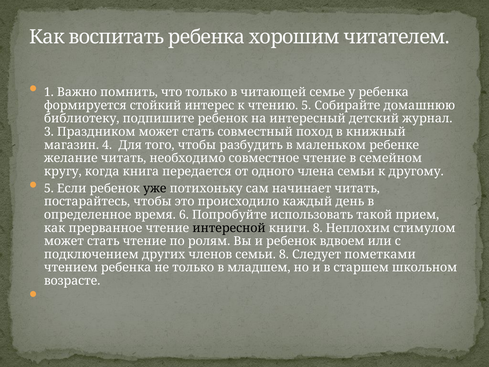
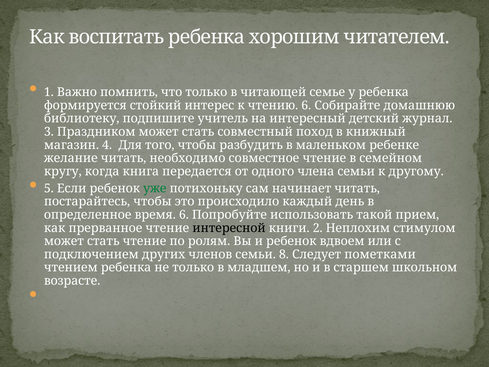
чтению 5: 5 -> 6
подпишите ребенок: ребенок -> учитель
уже colour: black -> green
книги 8: 8 -> 2
